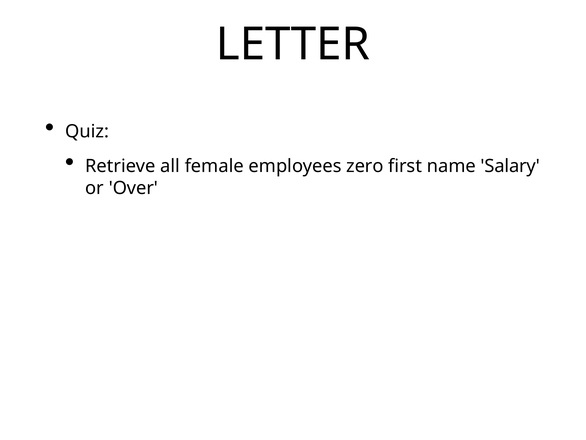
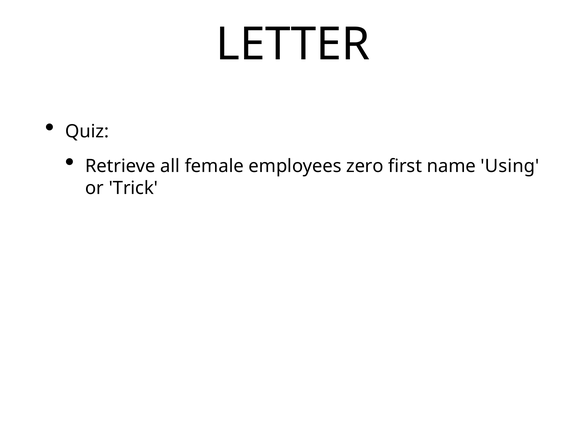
Salary: Salary -> Using
Over: Over -> Trick
